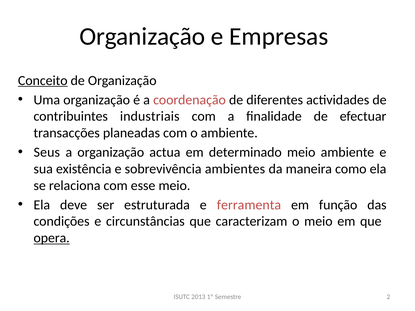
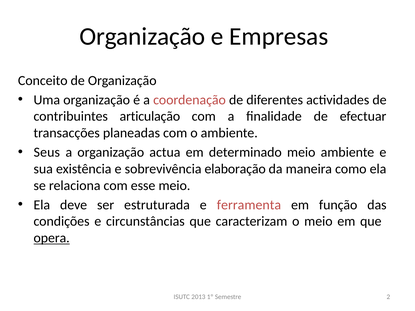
Conceito underline: present -> none
industriais: industriais -> articulação
ambientes: ambientes -> elaboração
